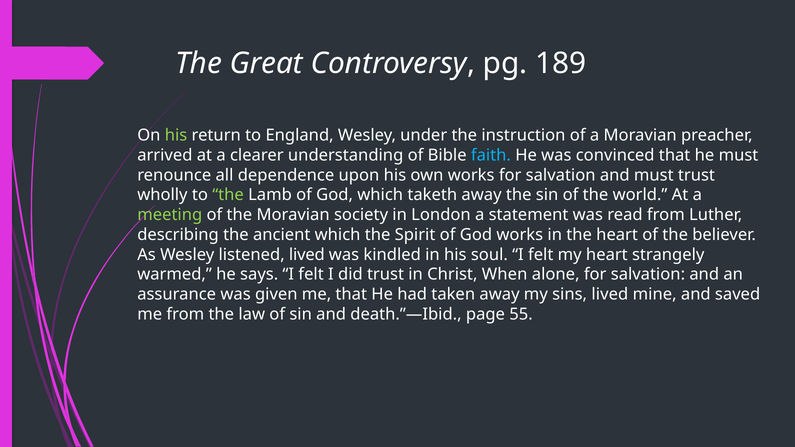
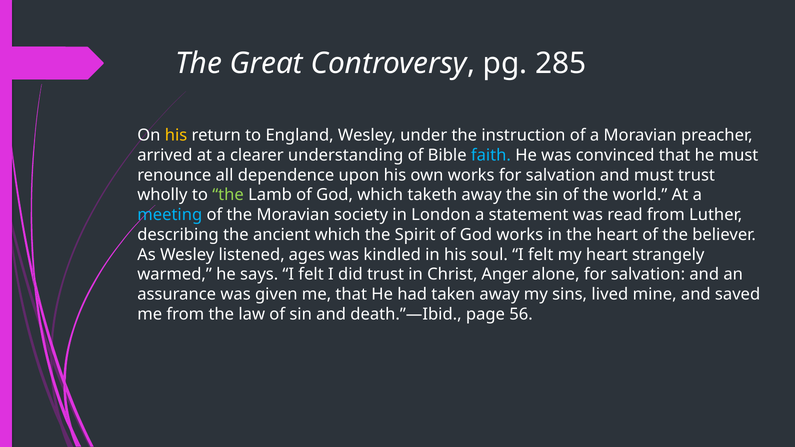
189: 189 -> 285
his at (176, 135) colour: light green -> yellow
meeting colour: light green -> light blue
listened lived: lived -> ages
When: When -> Anger
55: 55 -> 56
